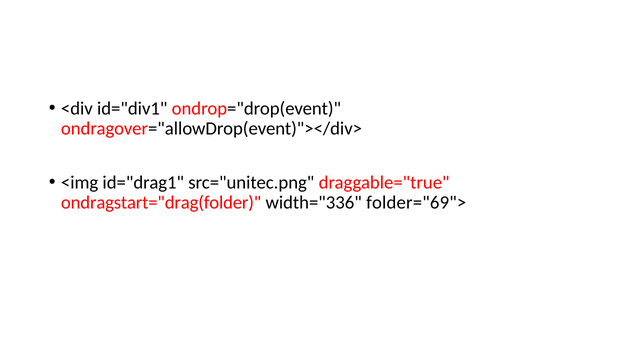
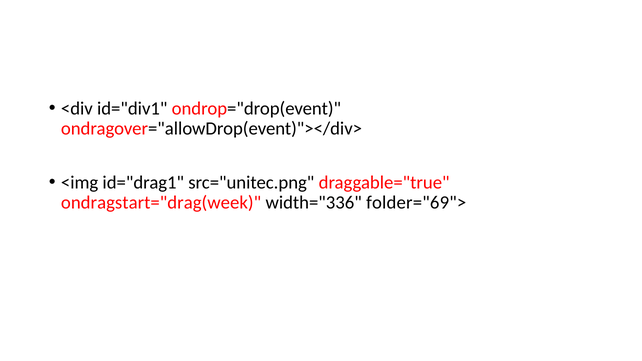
ondragstart="drag(folder: ondragstart="drag(folder -> ondragstart="drag(week
